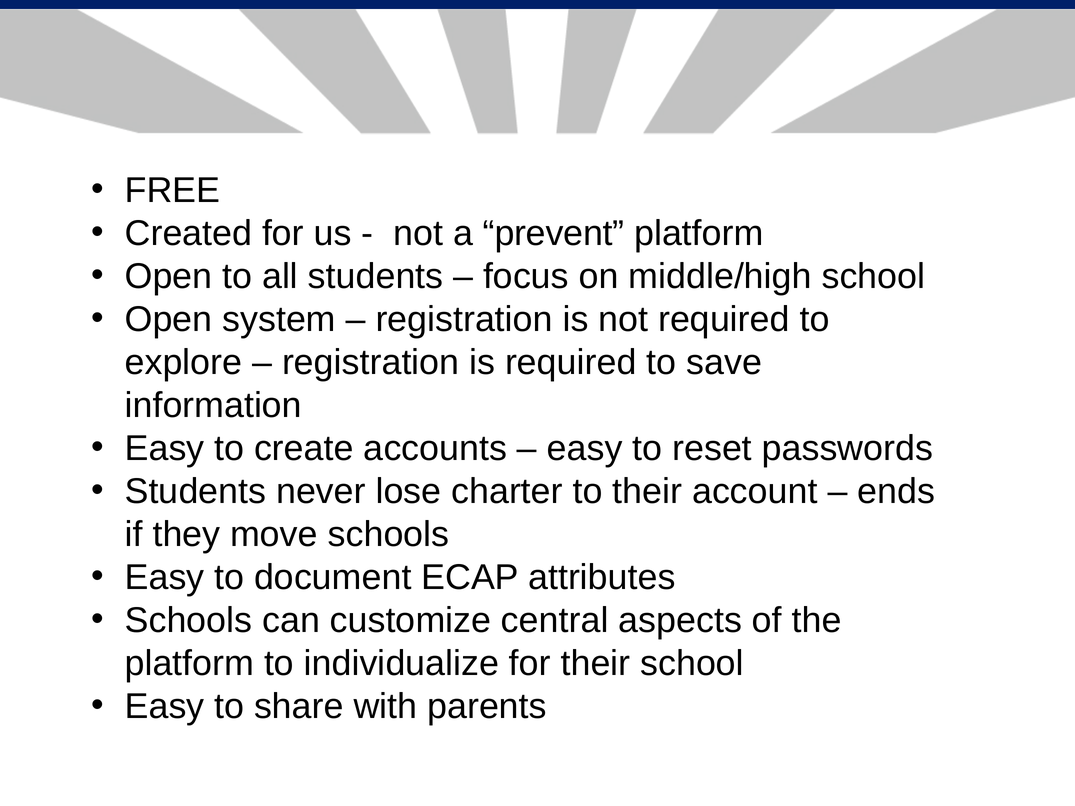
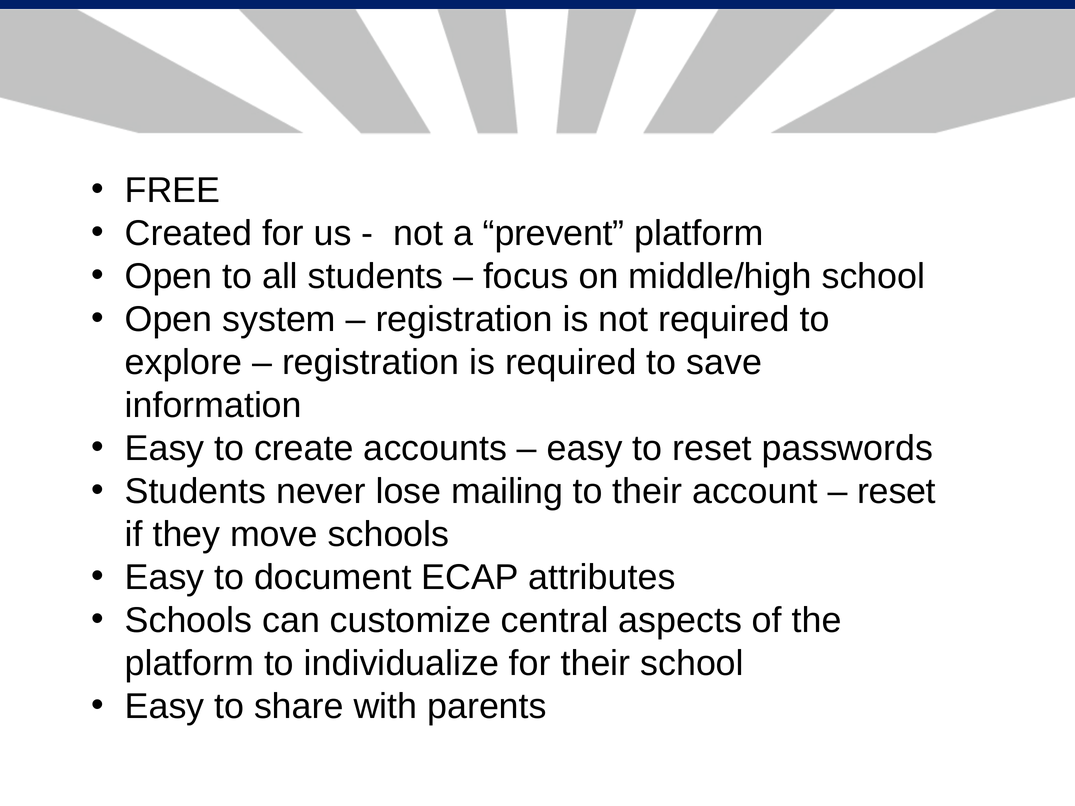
charter: charter -> mailing
ends at (896, 492): ends -> reset
